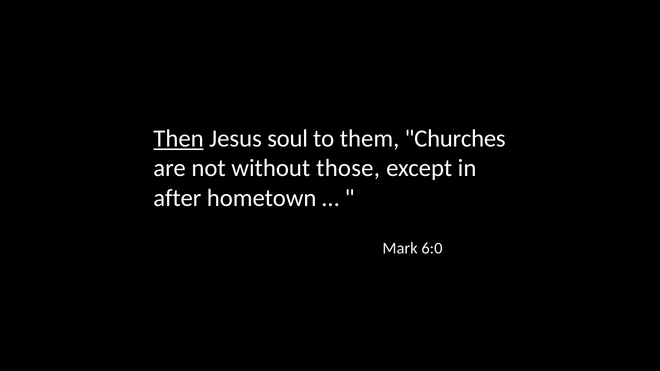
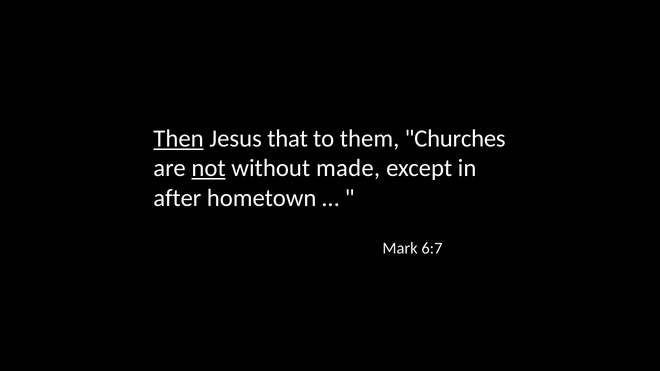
soul: soul -> that
not underline: none -> present
those: those -> made
6:0: 6:0 -> 6:7
